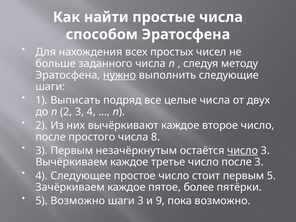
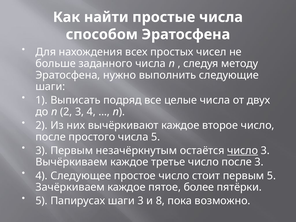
нужно underline: present -> none
числа 8: 8 -> 5
5 Возможно: Возможно -> Папирусах
9: 9 -> 8
